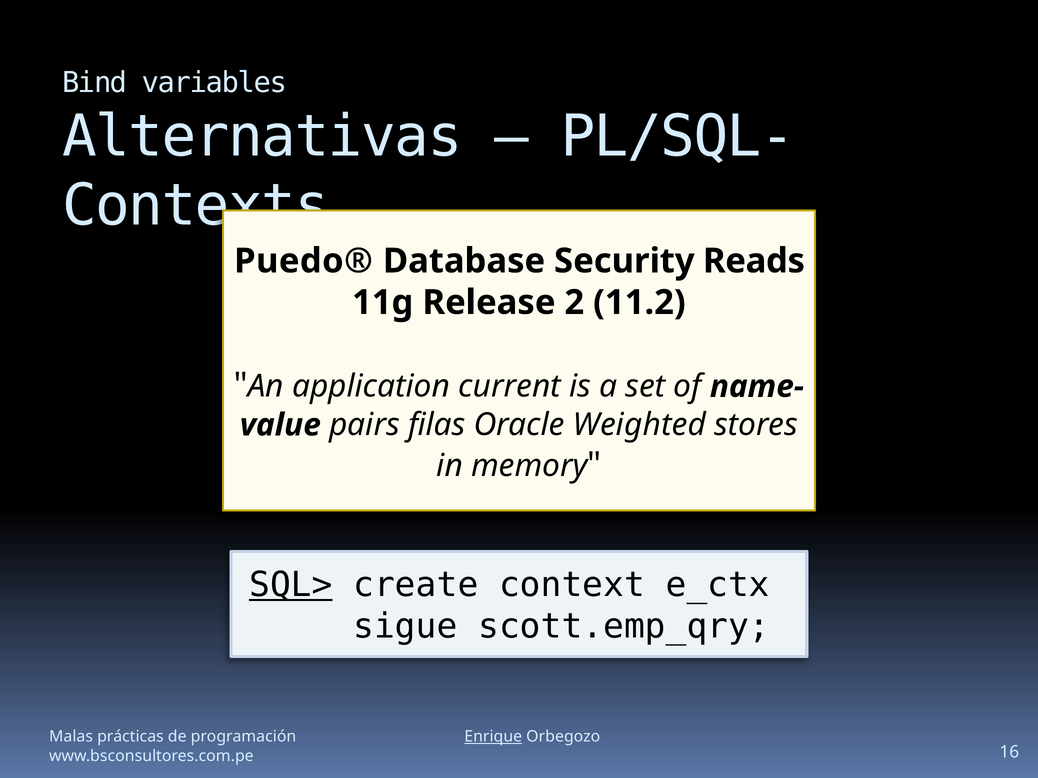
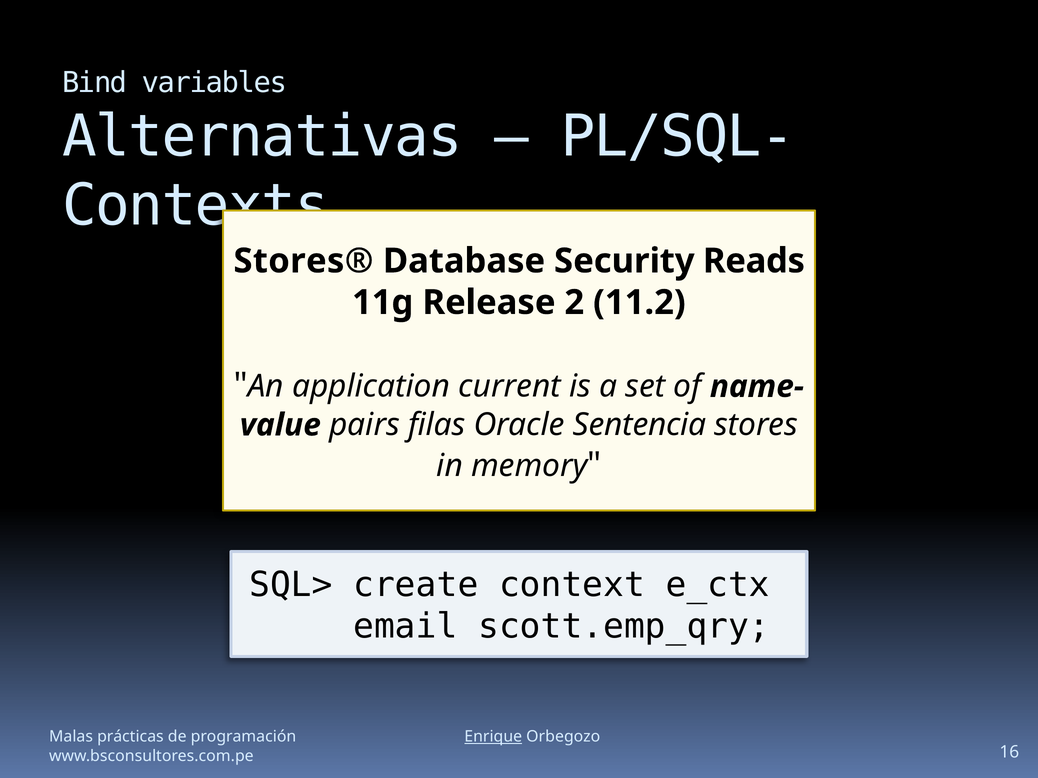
Puedo®: Puedo® -> Stores®
Weighted: Weighted -> Sentencia
SQL> underline: present -> none
sigue: sigue -> email
